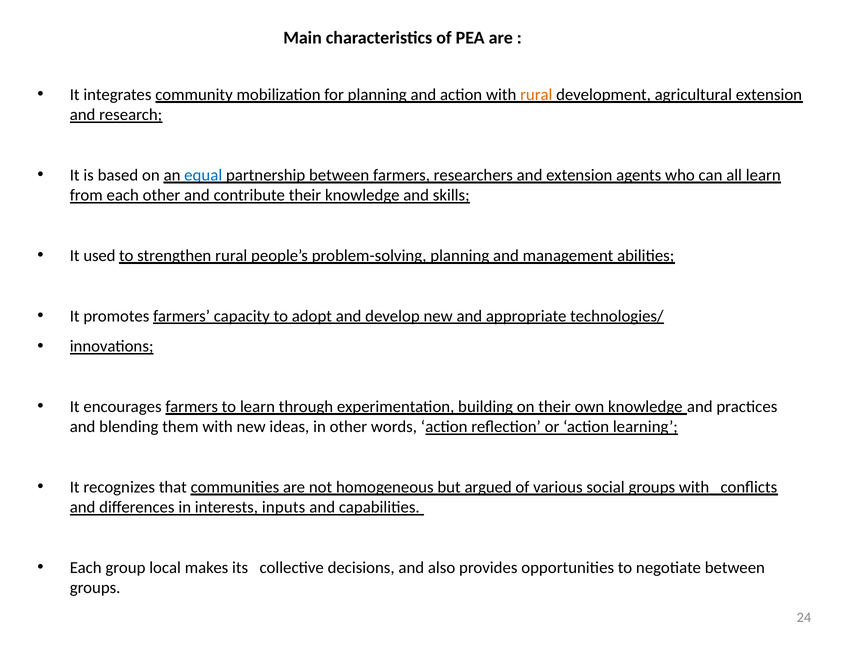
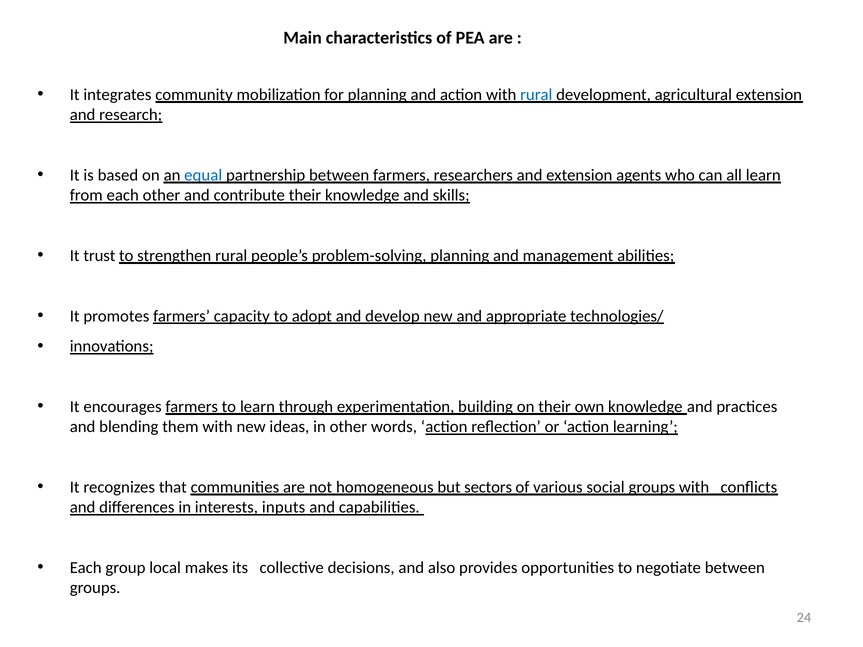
rural at (536, 95) colour: orange -> blue
used: used -> trust
argued: argued -> sectors
